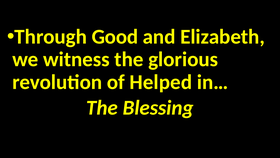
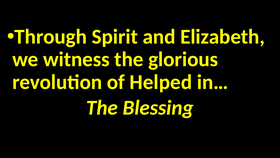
Good: Good -> Spirit
